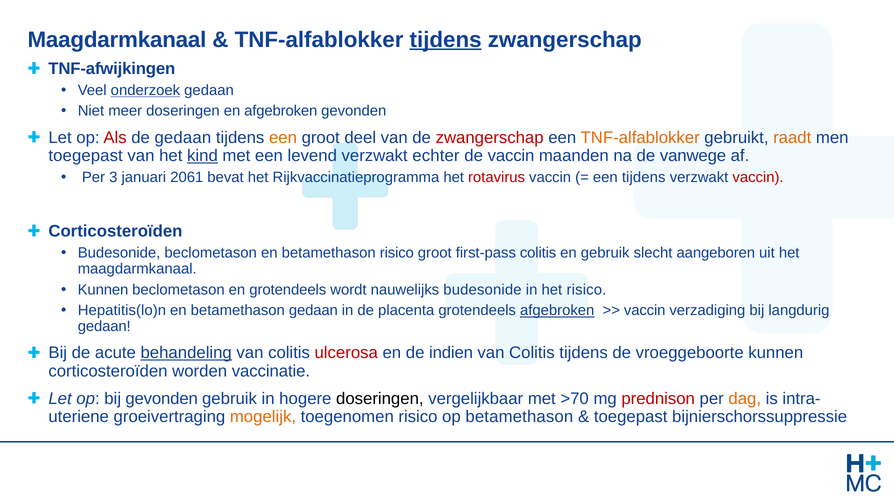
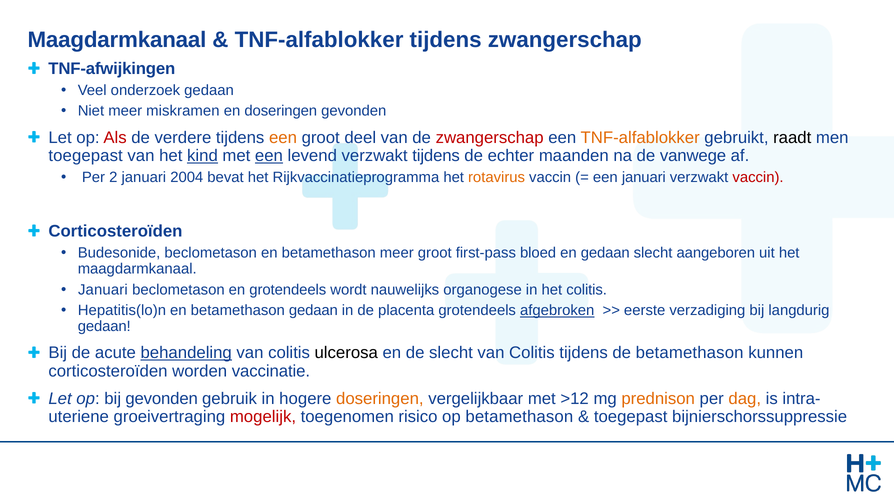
tijdens at (446, 40) underline: present -> none
onderzoek underline: present -> none
meer doseringen: doseringen -> miskramen
en afgebroken: afgebroken -> doseringen
de gedaan: gedaan -> verdere
raadt colour: orange -> black
een at (269, 156) underline: none -> present
verzwakt echter: echter -> tijdens
de vaccin: vaccin -> echter
3: 3 -> 2
2061: 2061 -> 2004
rotavirus colour: red -> orange
een tijdens: tijdens -> januari
betamethason risico: risico -> meer
first-pass colitis: colitis -> bloed
en gebruik: gebruik -> gedaan
Kunnen at (103, 290): Kunnen -> Januari
nauwelijks budesonide: budesonide -> organogese
het risico: risico -> colitis
vaccin at (645, 310): vaccin -> eerste
ulcerosa colour: red -> black
de indien: indien -> slecht
de vroeggeboorte: vroeggeboorte -> betamethason
doseringen at (380, 398) colour: black -> orange
>70: >70 -> >12
prednison colour: red -> orange
mogelijk colour: orange -> red
